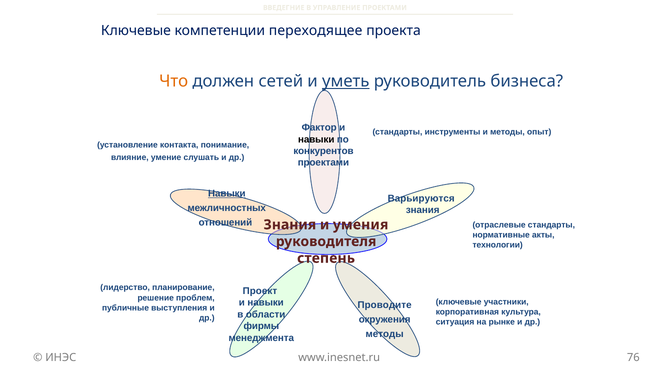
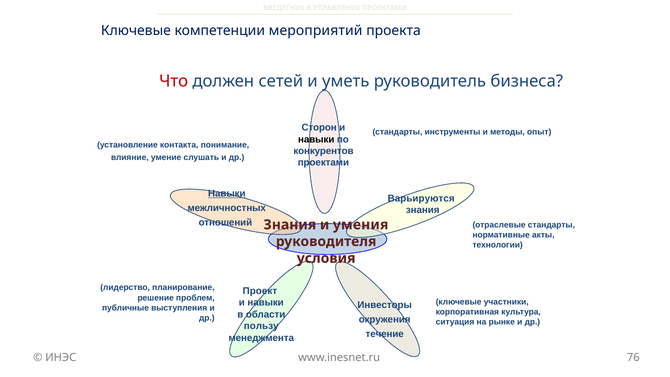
переходящее: переходящее -> мероприятий
Что colour: orange -> red
уметь underline: present -> none
Фактор: Фактор -> Сторон
степень: степень -> условия
Проводите: Проводите -> Инвесторы
фирмы: фирмы -> пользу
методы at (385, 334): методы -> течение
